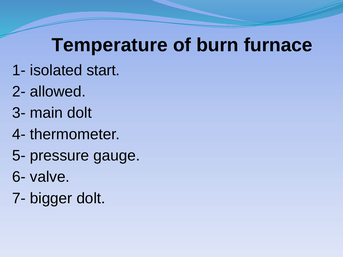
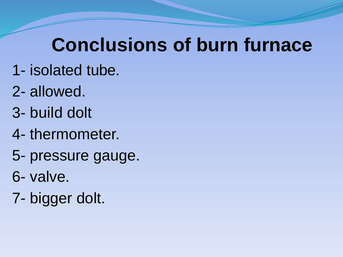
Temperature: Temperature -> Conclusions
start: start -> tube
main: main -> build
